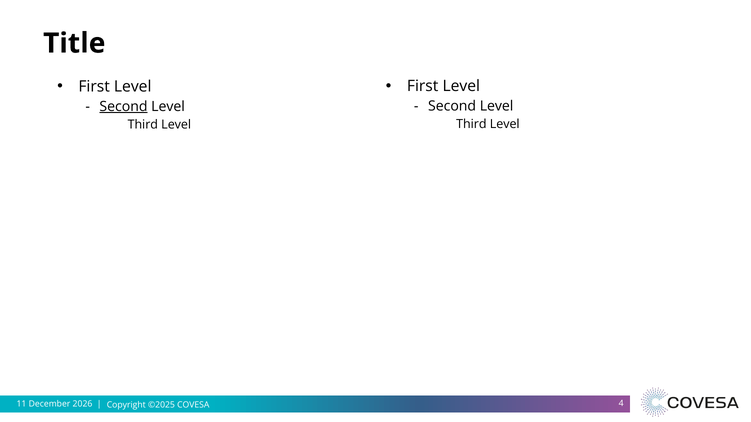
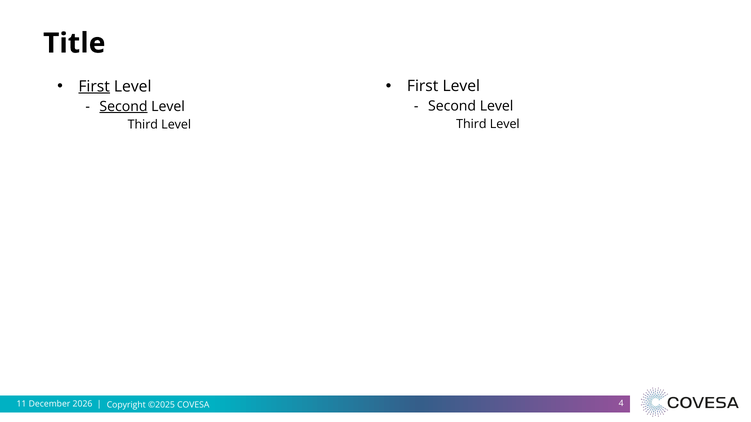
First at (94, 87) underline: none -> present
